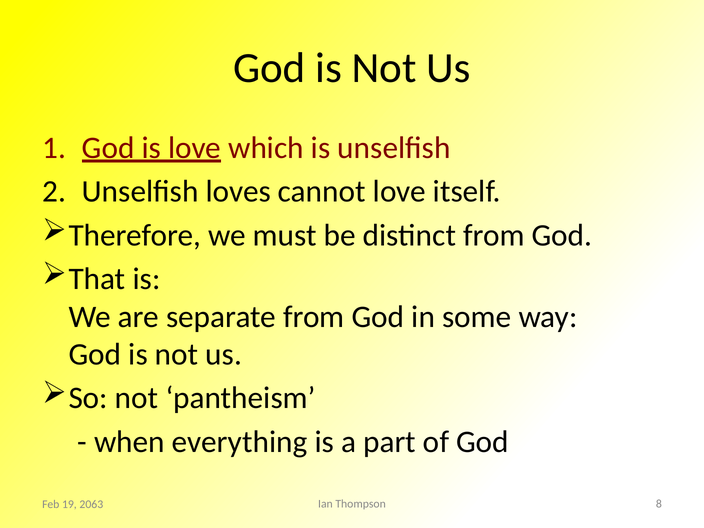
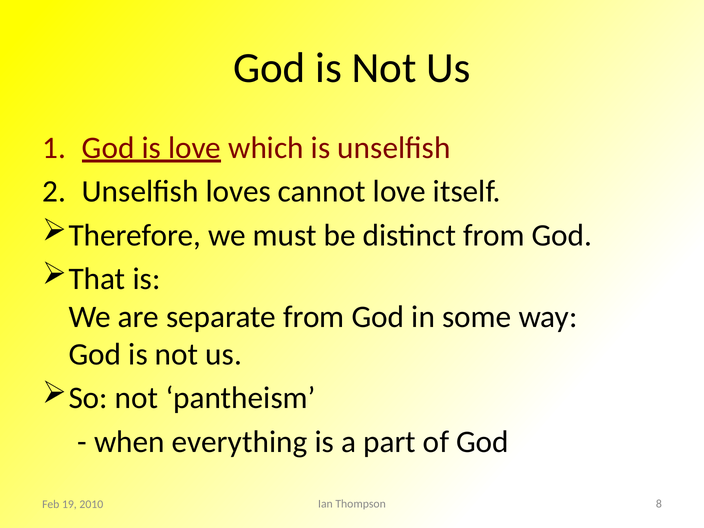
2063: 2063 -> 2010
